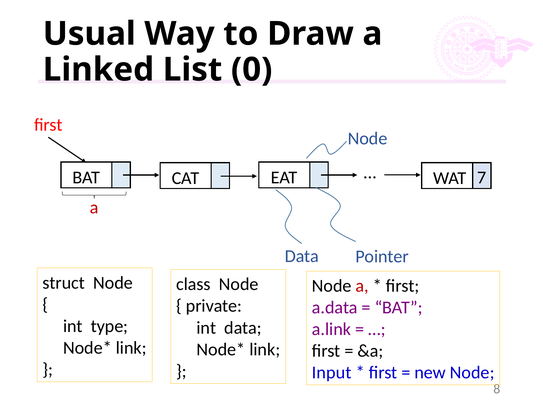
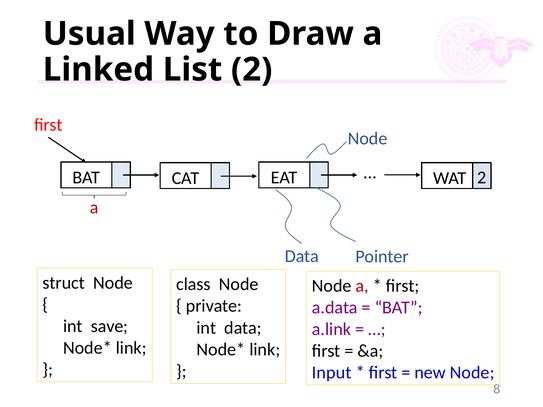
List 0: 0 -> 2
WAT 7: 7 -> 2
type: type -> save
